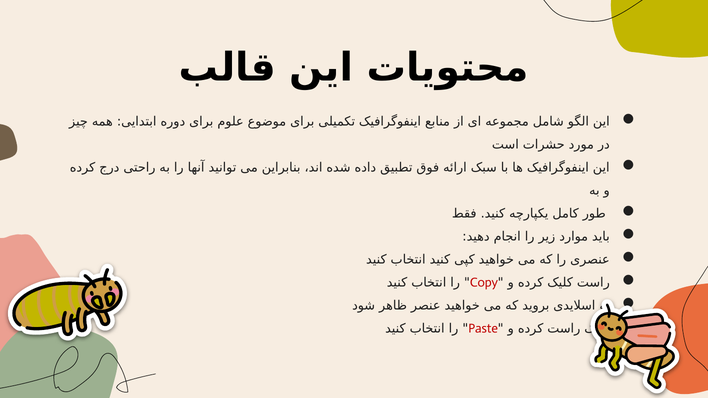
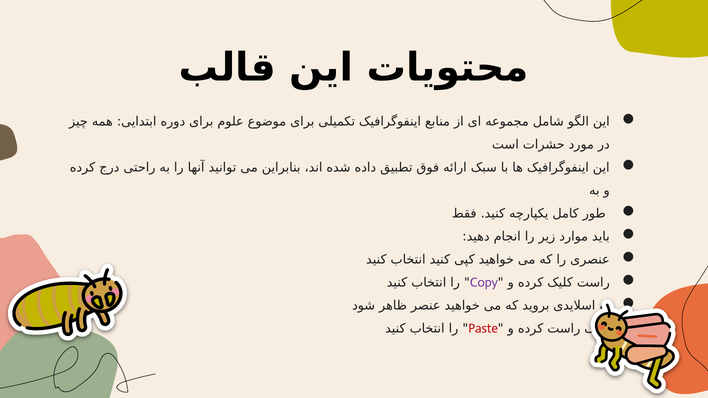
Copy colour: red -> purple
